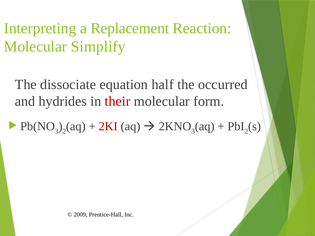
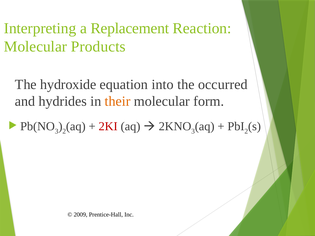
Simplify: Simplify -> Products
dissociate: dissociate -> hydroxide
half: half -> into
their colour: red -> orange
